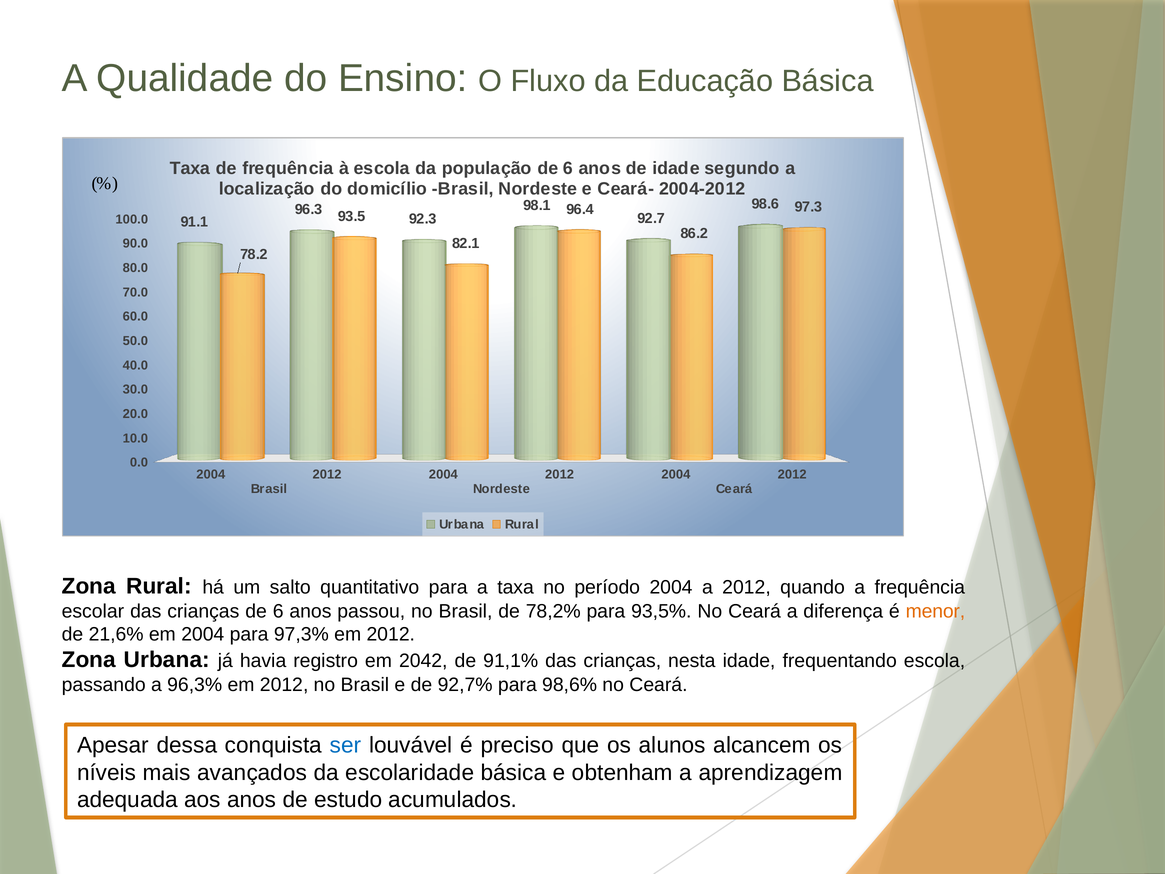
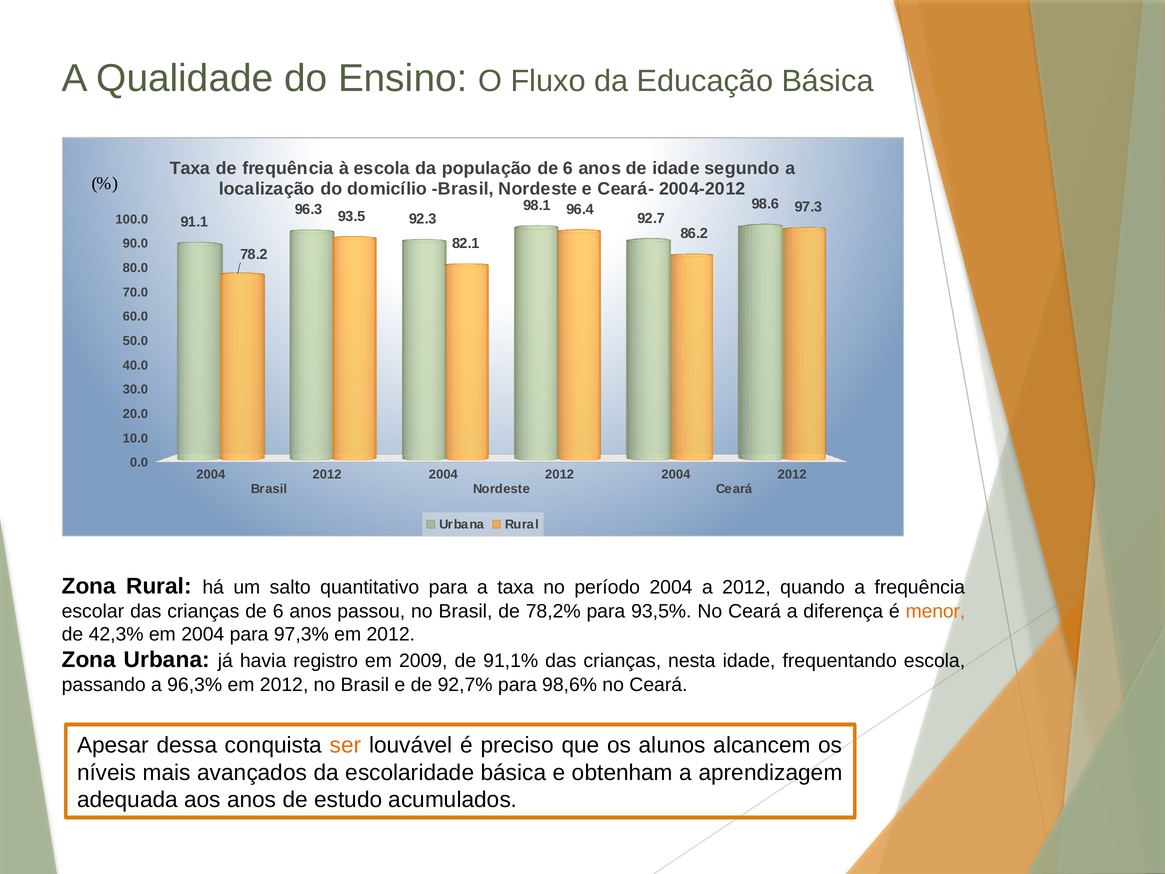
21,6%: 21,6% -> 42,3%
2042: 2042 -> 2009
ser colour: blue -> orange
